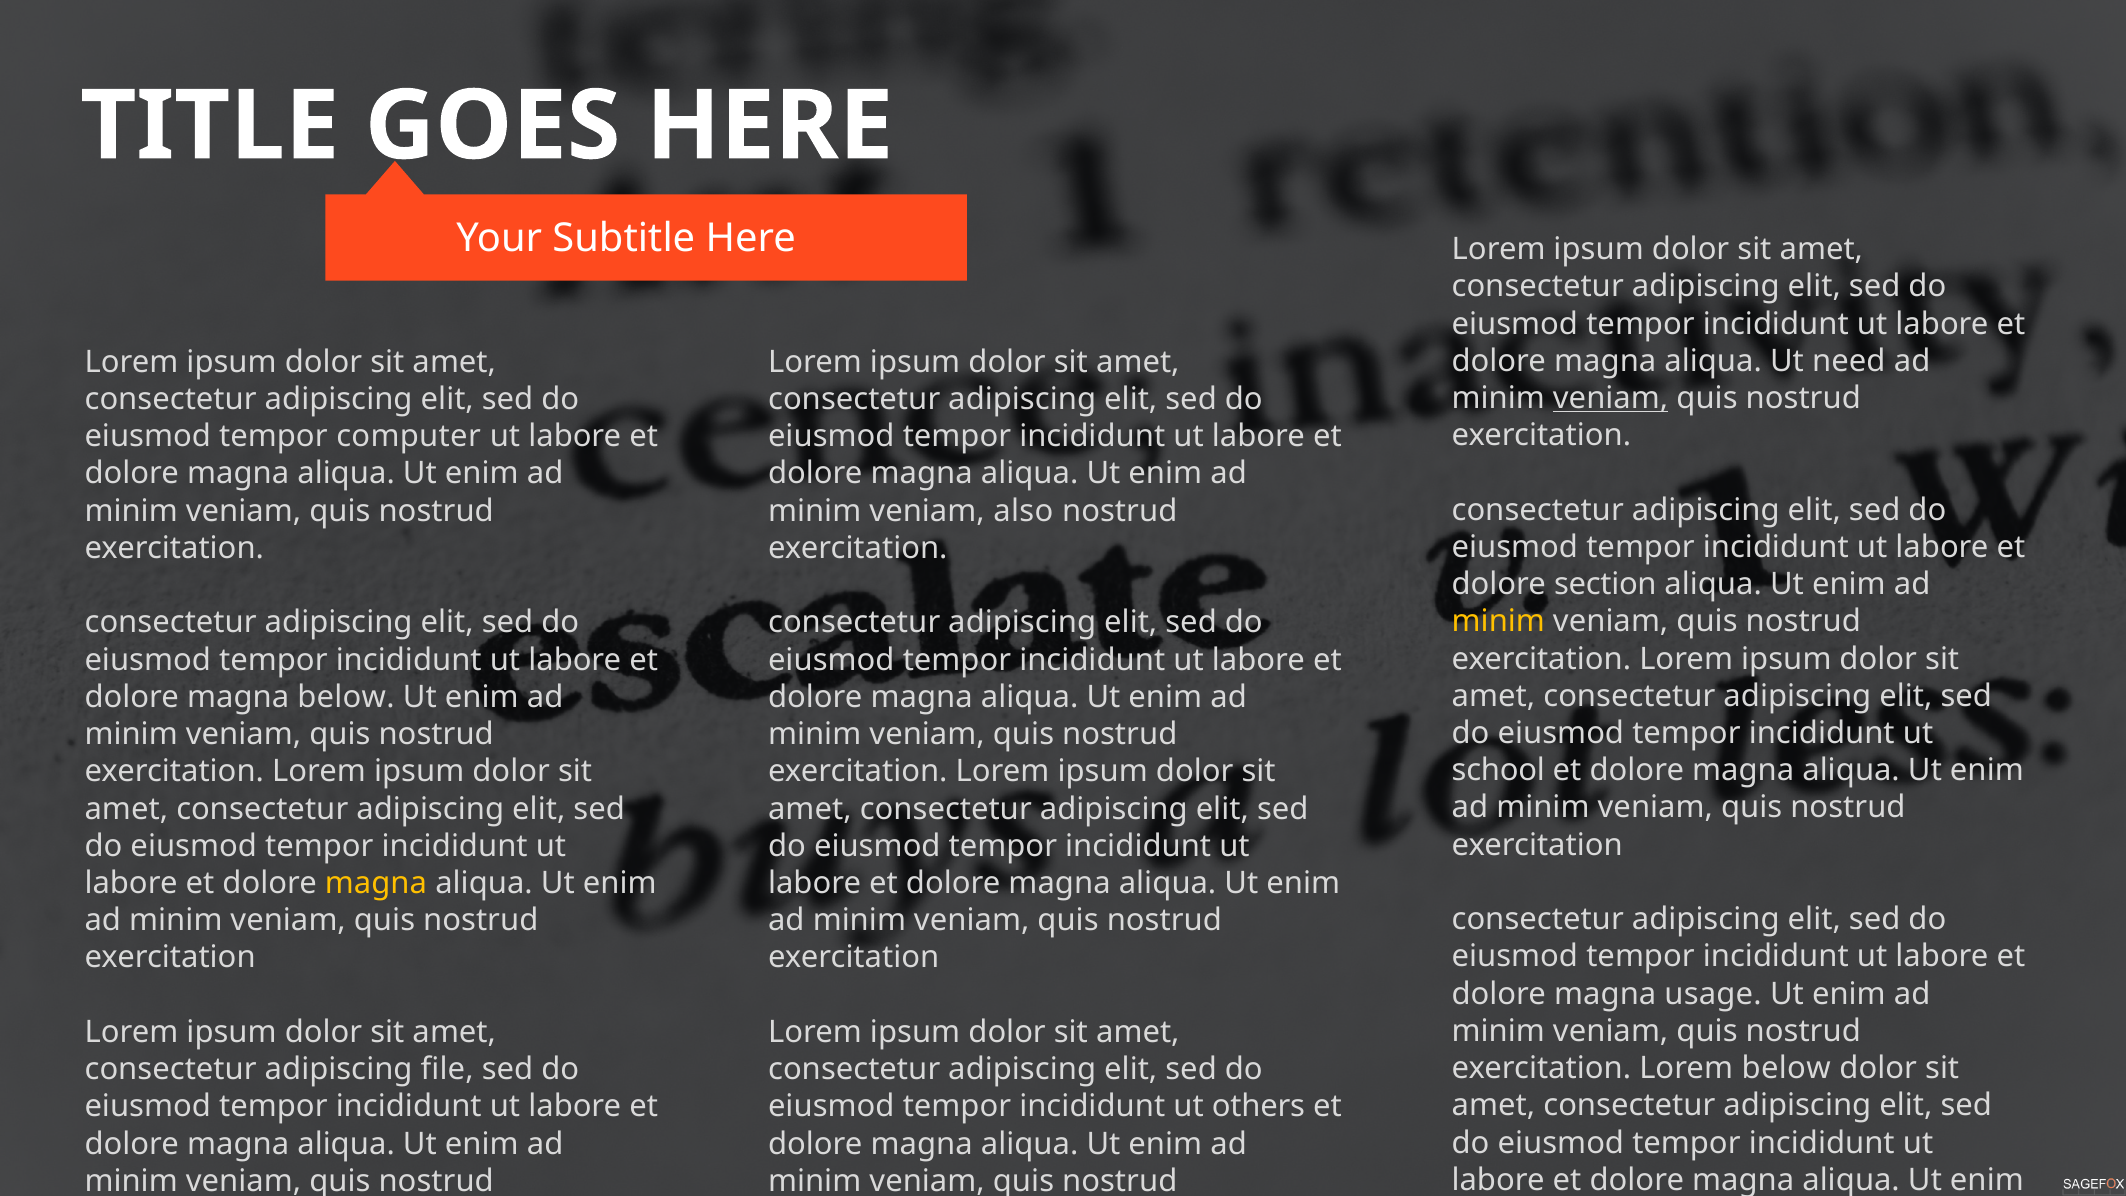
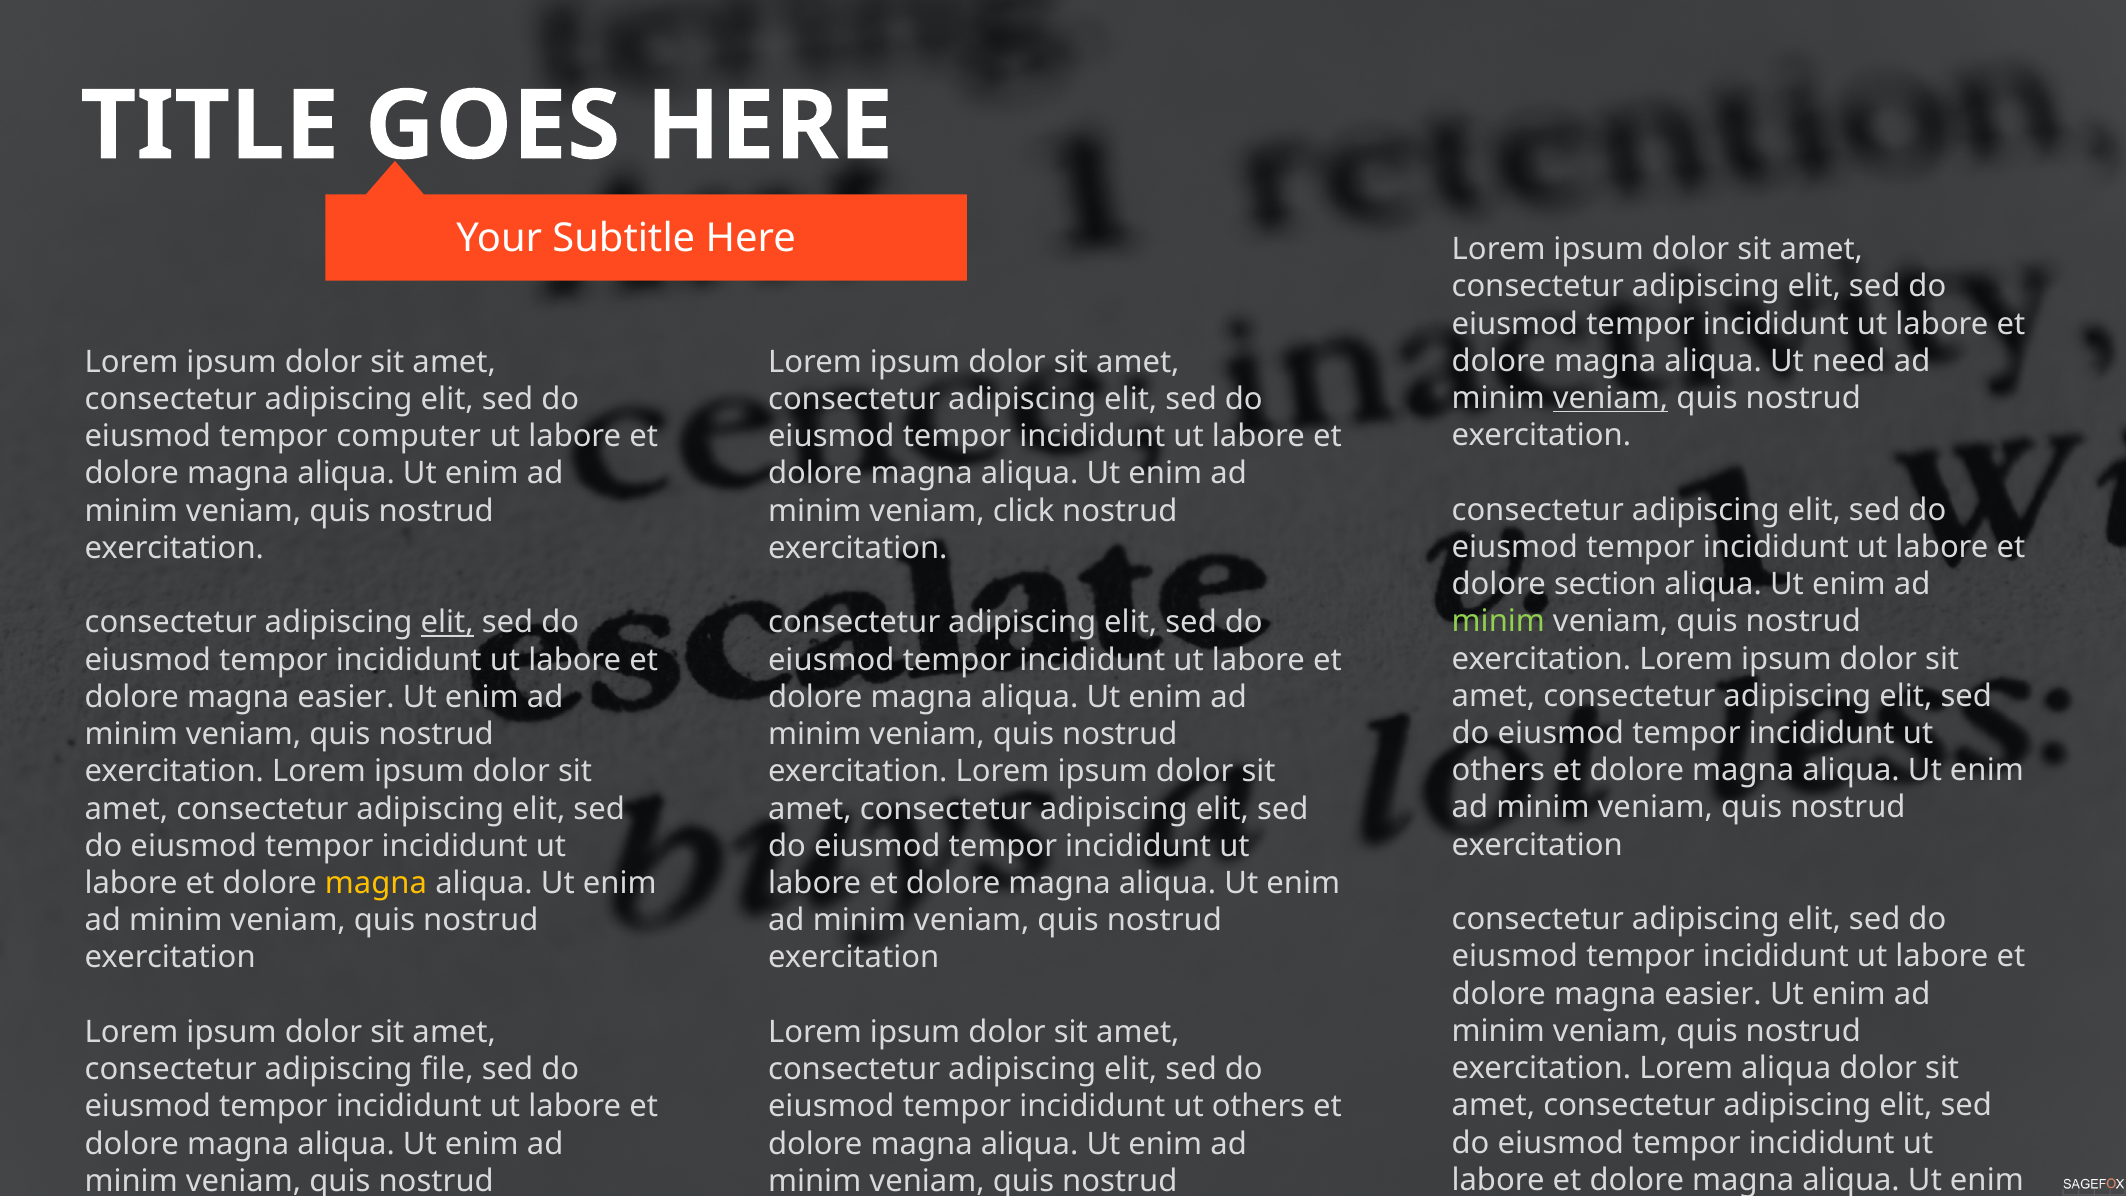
also: also -> click
minim at (1498, 622) colour: yellow -> light green
elit at (447, 623) underline: none -> present
below at (346, 697): below -> easier
school at (1498, 770): school -> others
usage at (1713, 994): usage -> easier
Lorem below: below -> aliqua
